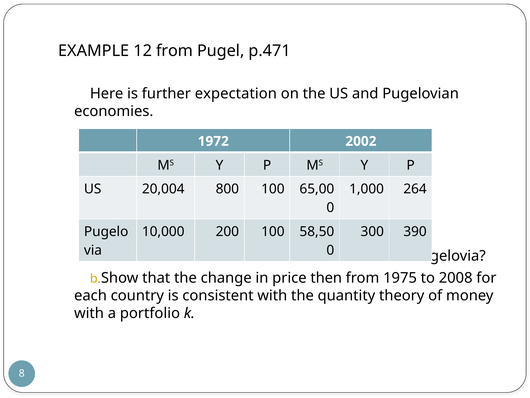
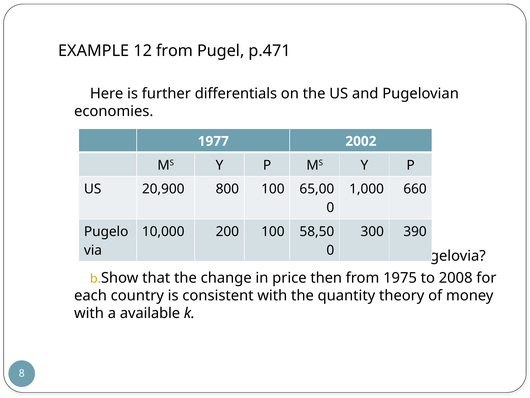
expectation: expectation -> differentials
1972: 1972 -> 1977
20,004: 20,004 -> 20,900
264: 264 -> 660
portfolio: portfolio -> available
